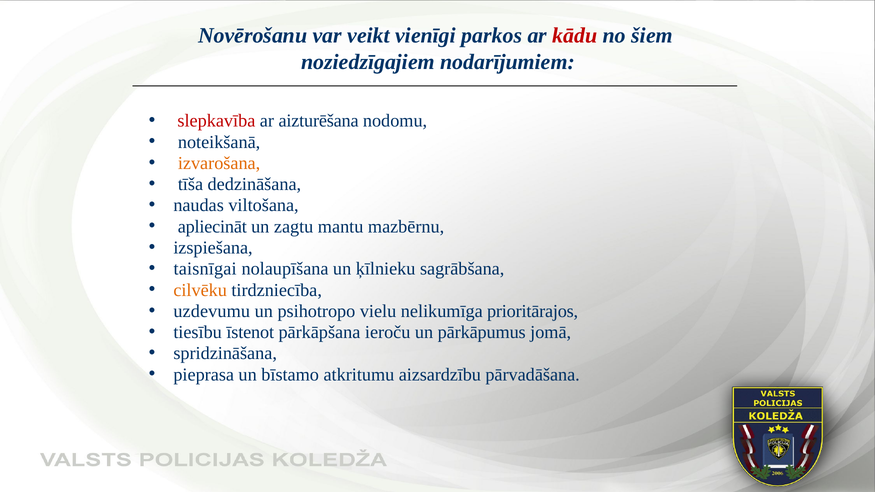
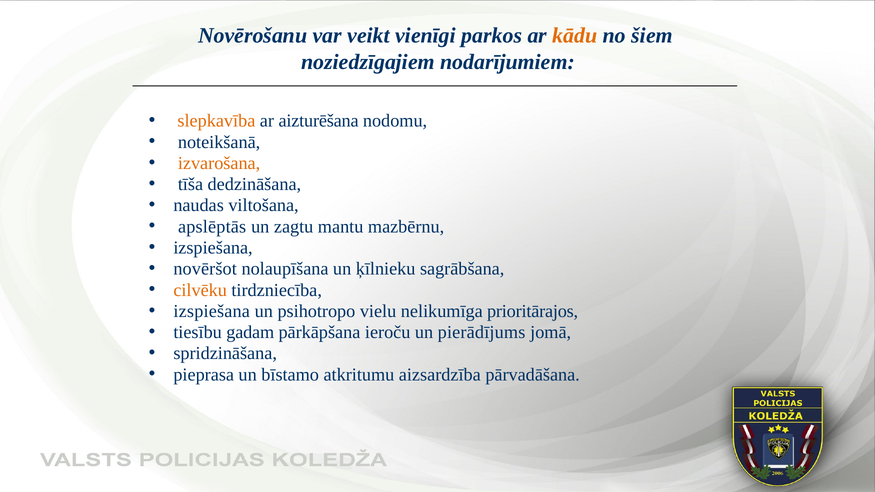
kādu colour: red -> orange
slepkavība colour: red -> orange
apliecināt: apliecināt -> apslēptās
taisnīgai: taisnīgai -> novēršot
uzdevumu at (212, 311): uzdevumu -> izspiešana
īstenot: īstenot -> gadam
pārkāpumus: pārkāpumus -> pierādījums
aizsardzību: aizsardzību -> aizsardzība
